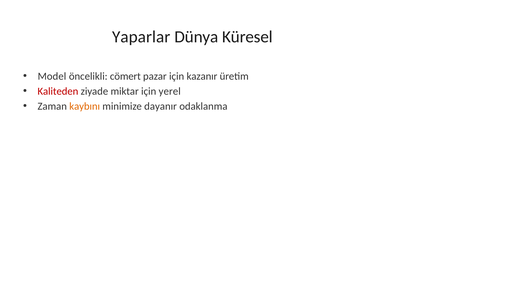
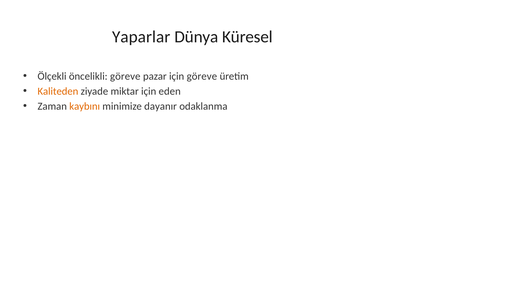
Model: Model -> Ölçekli
öncelikli cömert: cömert -> göreve
için kazanır: kazanır -> göreve
Kaliteden colour: red -> orange
yerel: yerel -> eden
